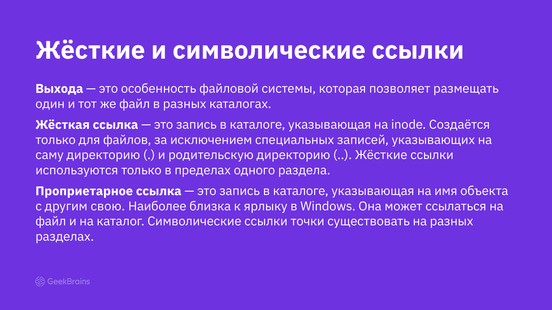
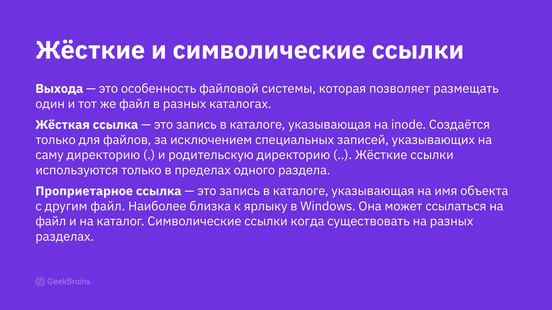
другим свою: свою -> файл
точки: точки -> когда
